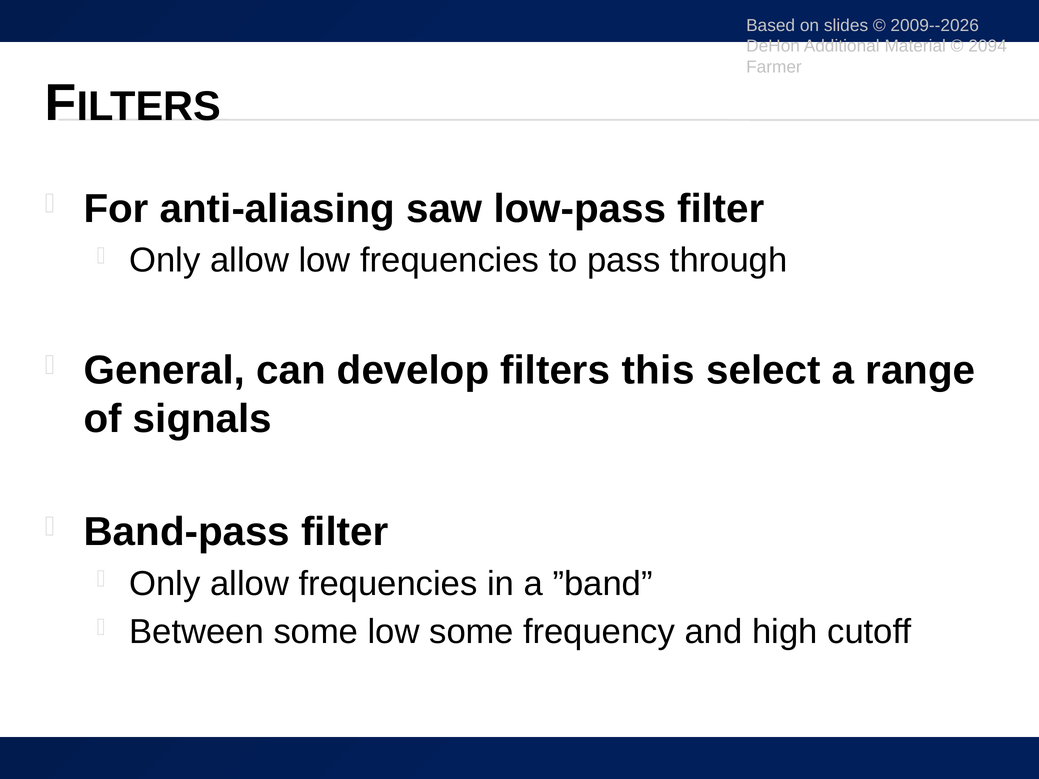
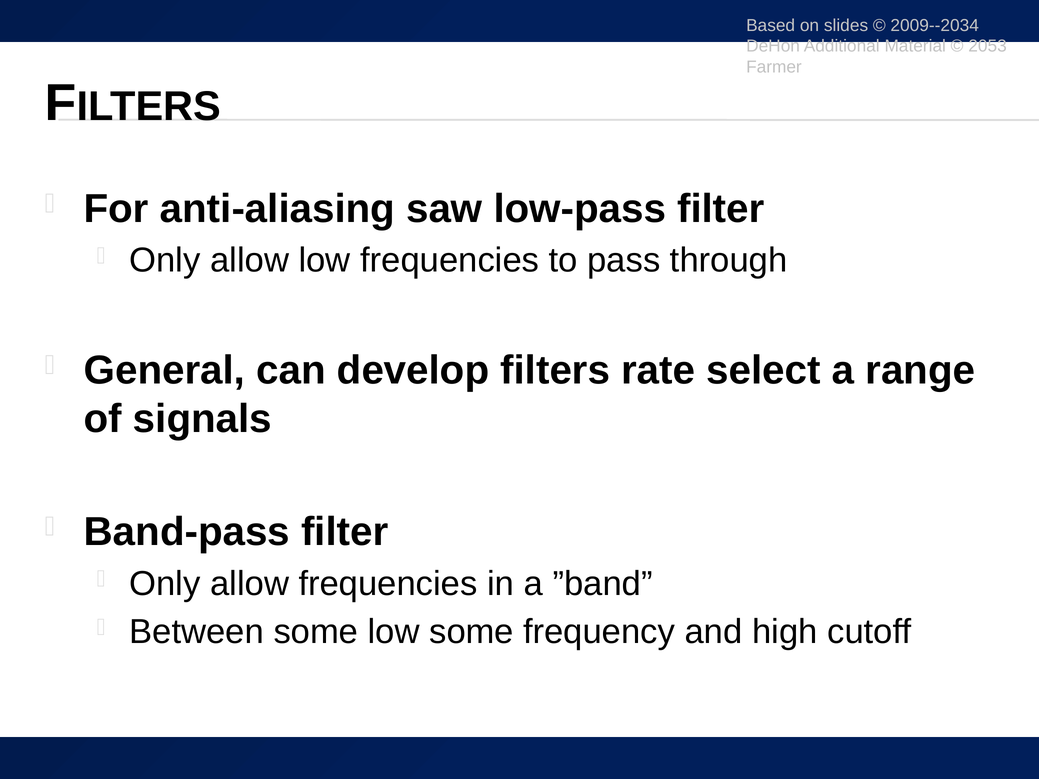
2009--2026: 2009--2026 -> 2009--2034
2094: 2094 -> 2053
this: this -> rate
